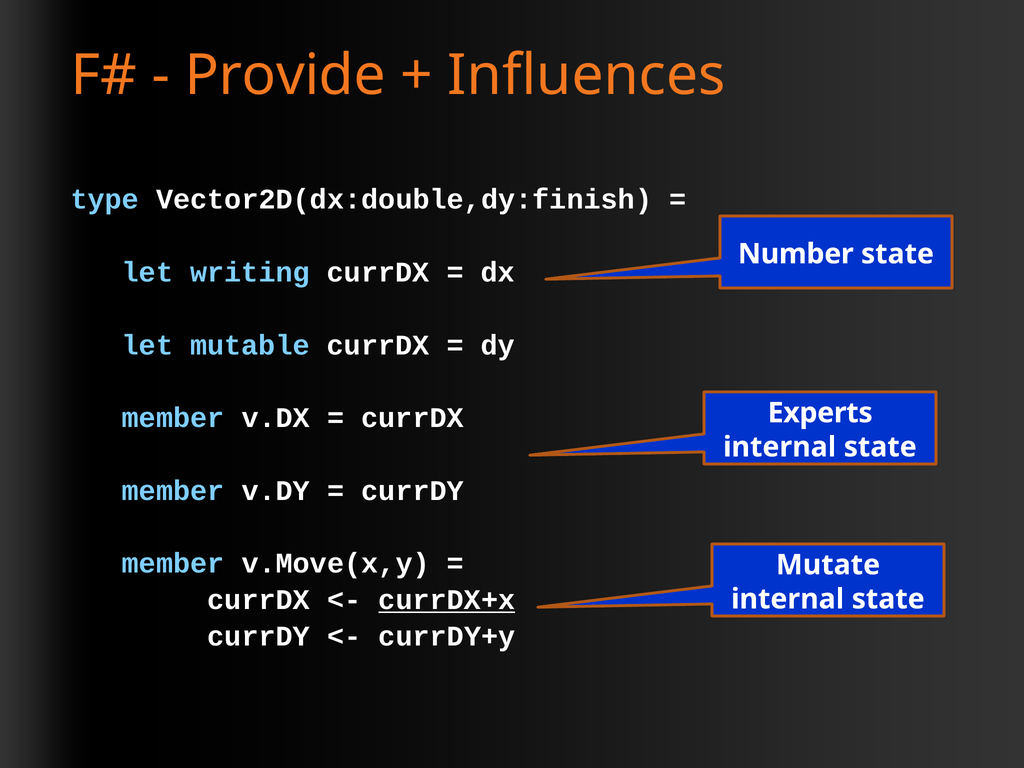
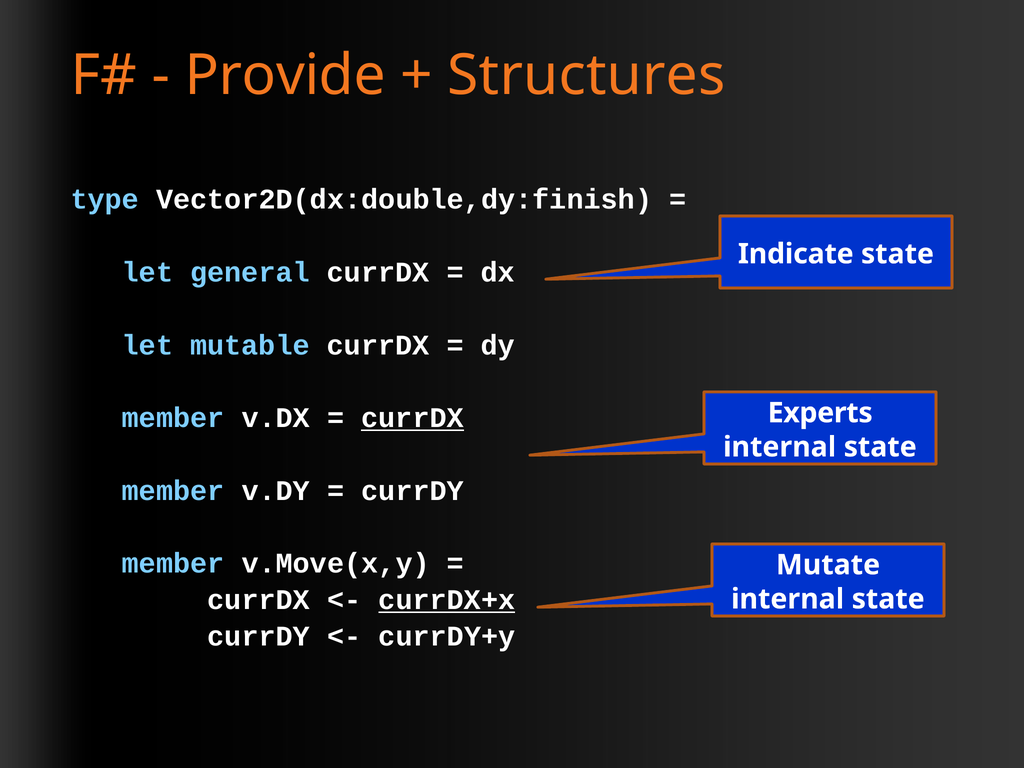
Influences: Influences -> Structures
Number: Number -> Indicate
writing: writing -> general
currDX at (413, 418) underline: none -> present
